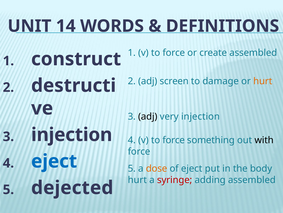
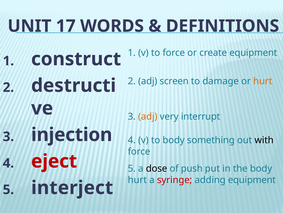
14: 14 -> 17
create assembled: assembled -> equipment
adj at (148, 116) colour: black -> orange
very injection: injection -> interrupt
4 v to force: force -> body
eject at (54, 161) colour: blue -> red
dose colour: orange -> black
of eject: eject -> push
adding assembled: assembled -> equipment
dejected: dejected -> interject
